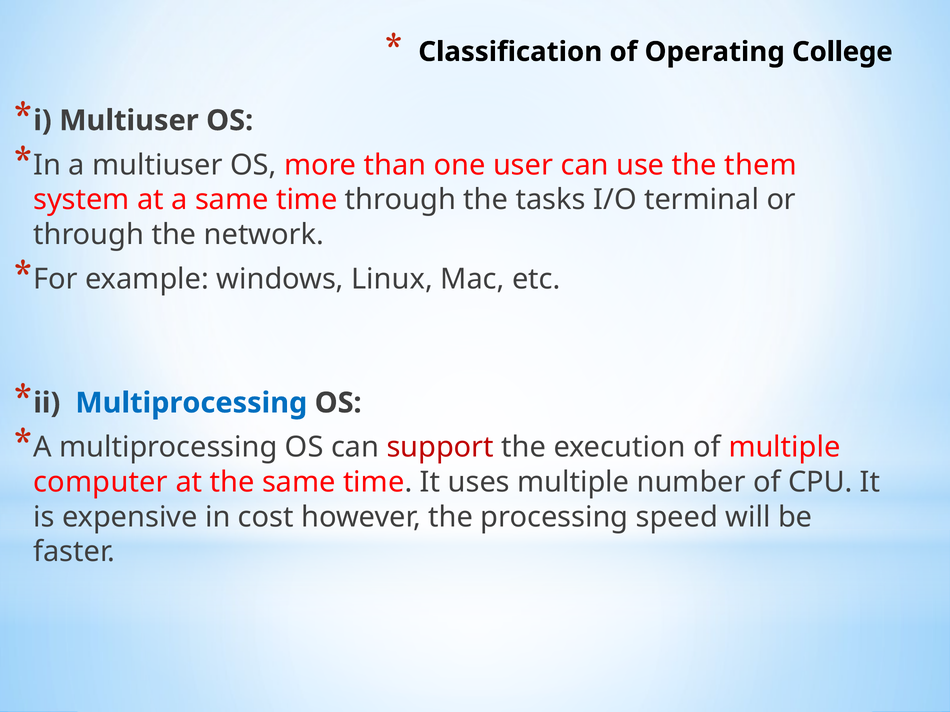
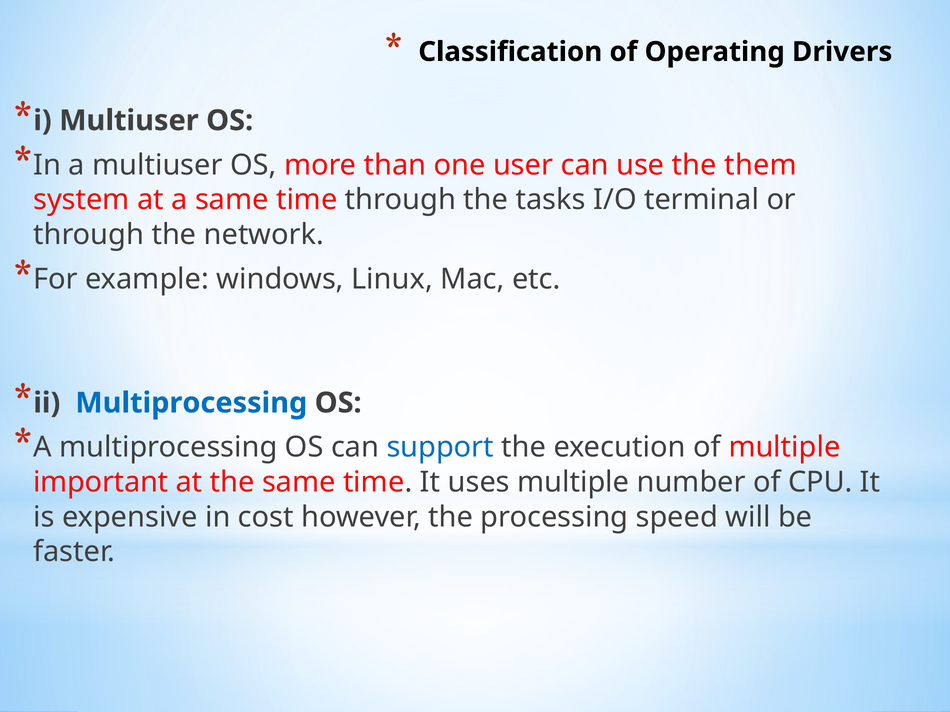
College: College -> Drivers
support colour: red -> blue
computer: computer -> important
